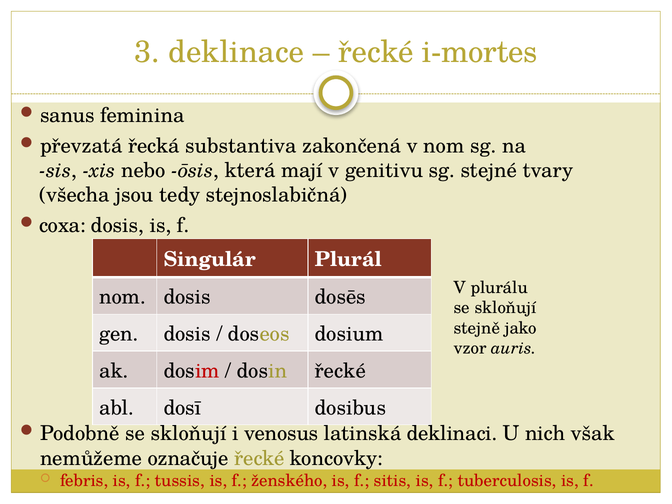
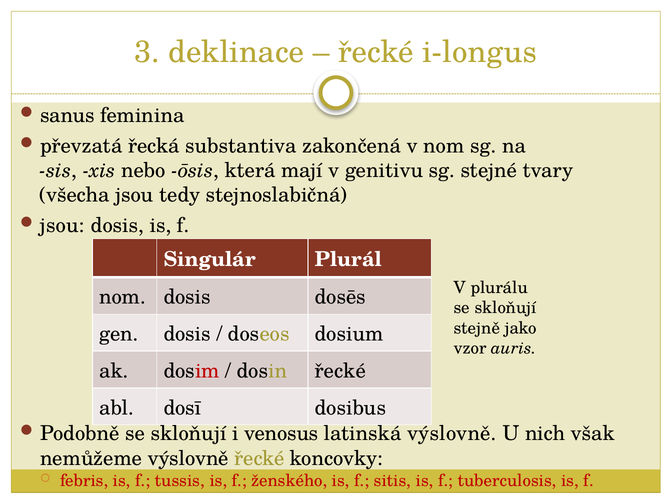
i-mortes: i-mortes -> i-longus
coxa at (62, 225): coxa -> jsou
latinská deklinaci: deklinaci -> výslovně
nemůžeme označuje: označuje -> výslovně
